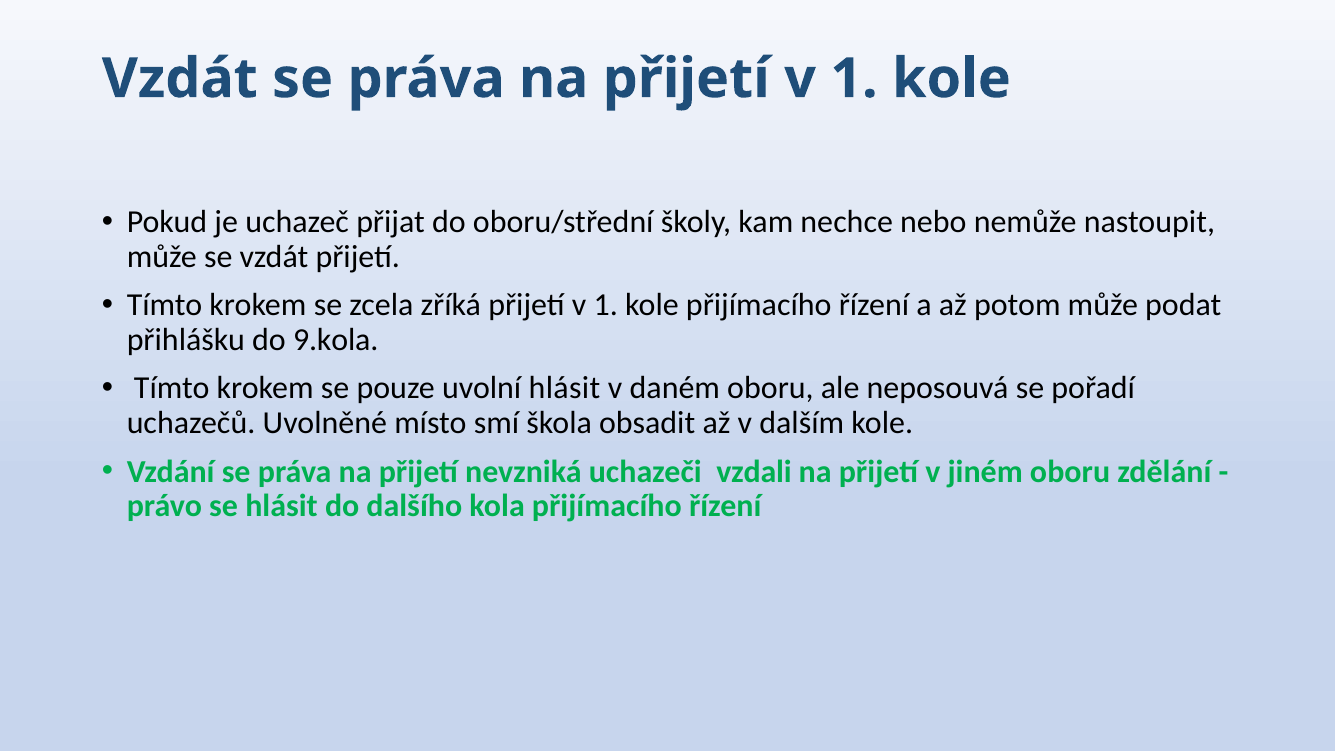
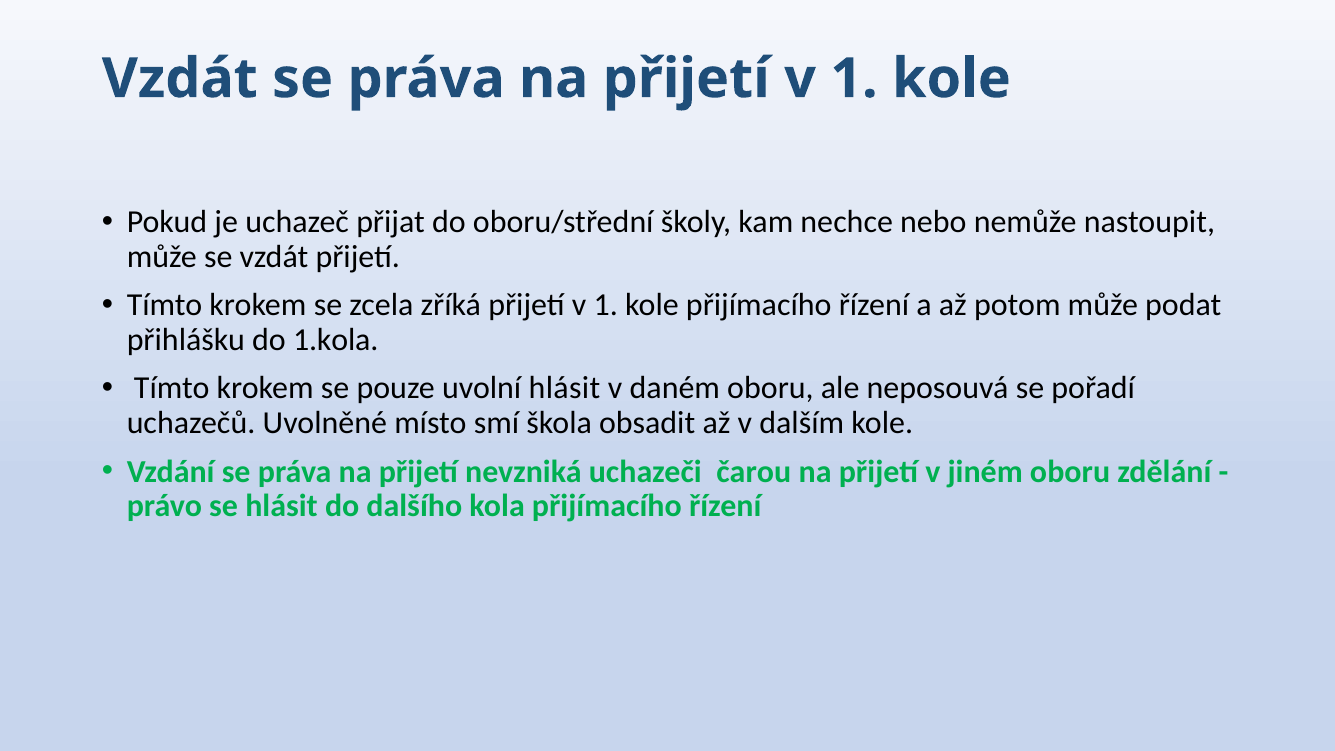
9.kola: 9.kola -> 1.kola
vzdali: vzdali -> čarou
